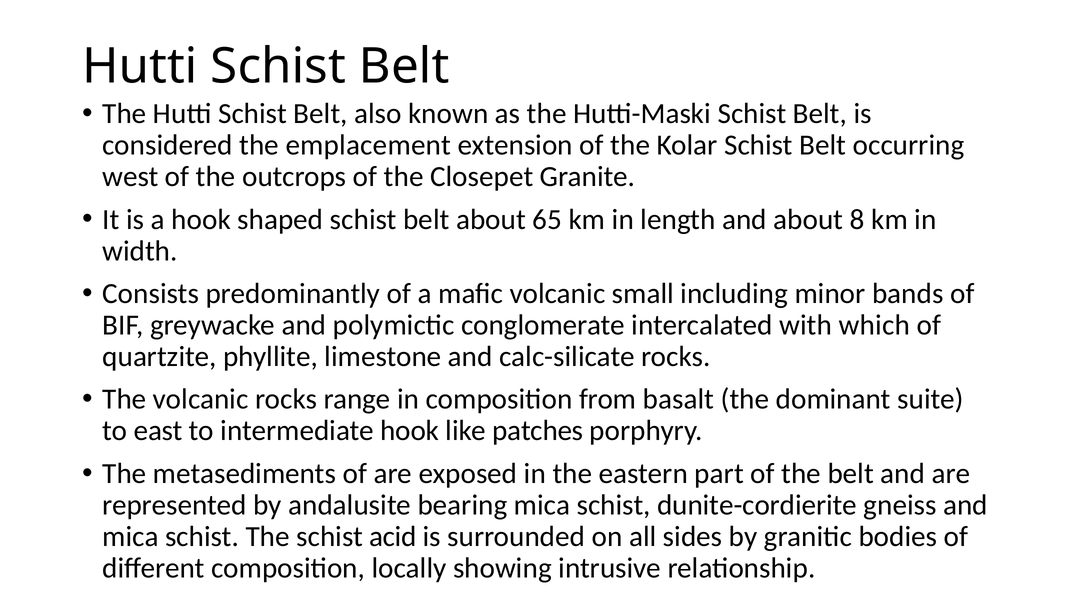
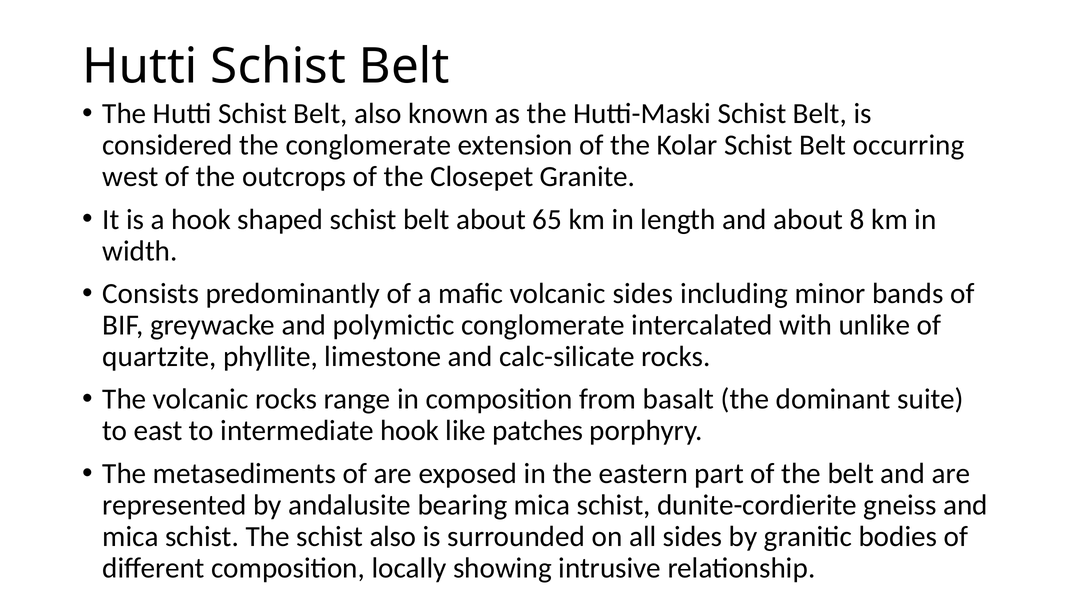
the emplacement: emplacement -> conglomerate
volcanic small: small -> sides
which: which -> unlike
schist acid: acid -> also
